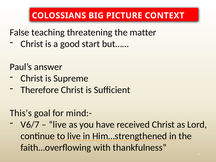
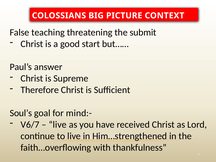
matter: matter -> submit
This’s: This’s -> Soul’s
